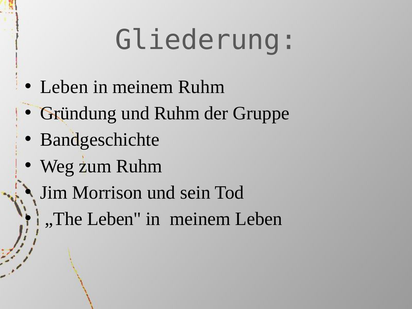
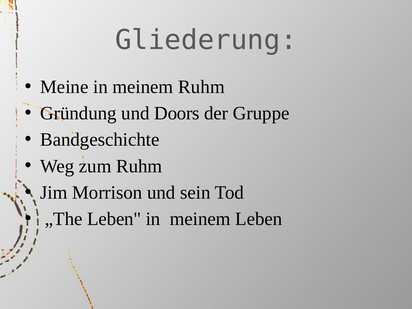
Leben at (64, 87): Leben -> Meine
und Ruhm: Ruhm -> Doors
